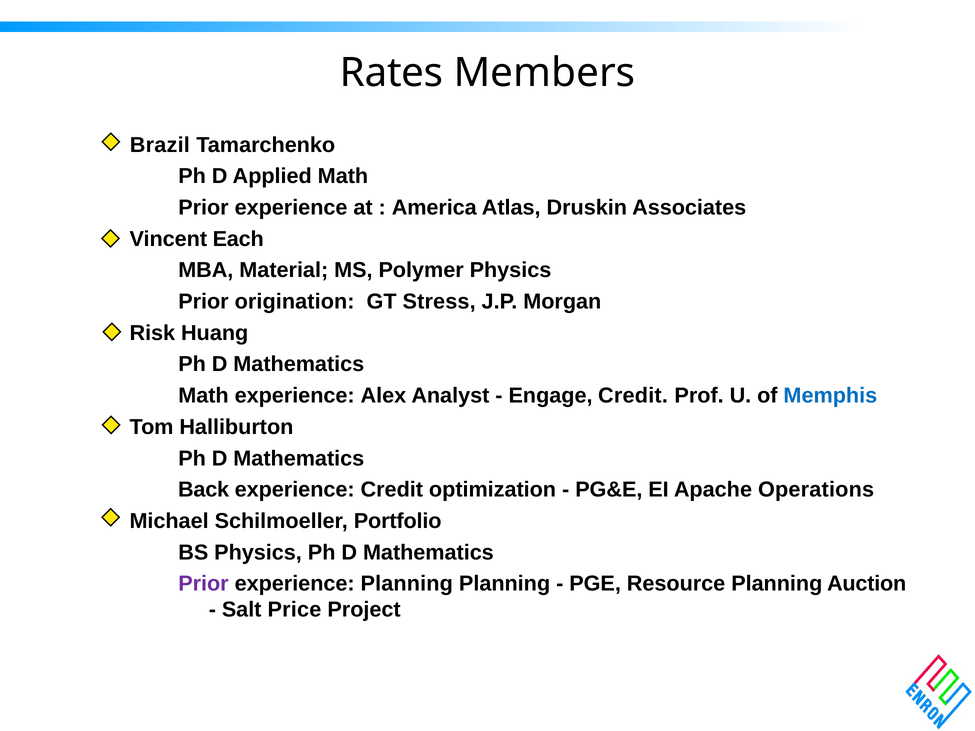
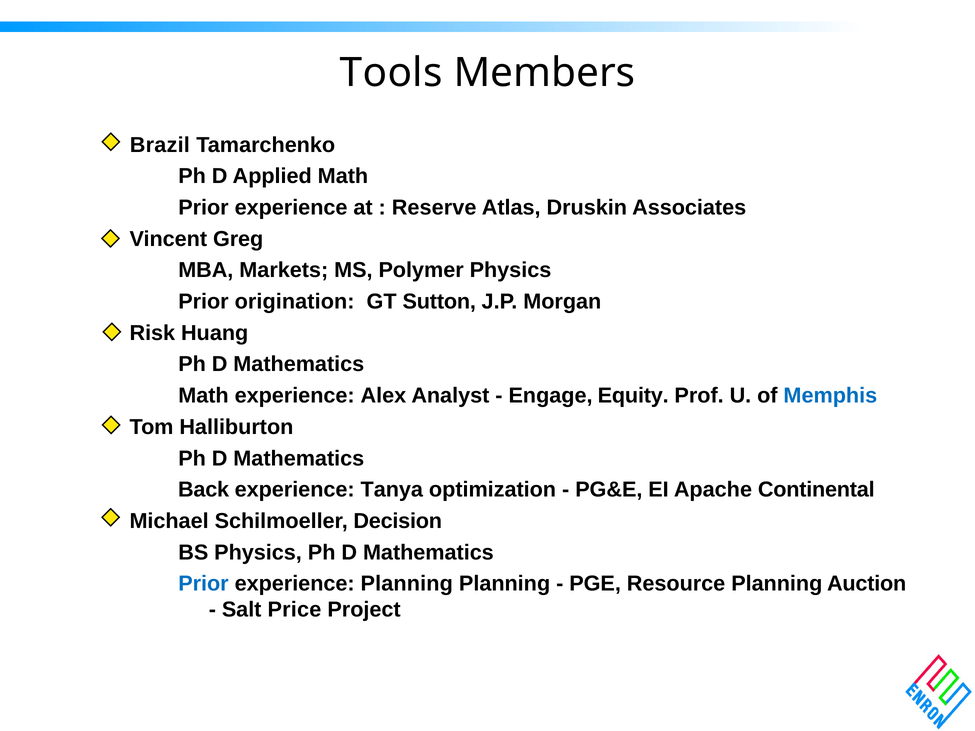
Rates: Rates -> Tools
America: America -> Reserve
Each: Each -> Greg
Material: Material -> Markets
Stress: Stress -> Sutton
Engage Credit: Credit -> Equity
experience Credit: Credit -> Tanya
Operations: Operations -> Continental
Portfolio: Portfolio -> Decision
Prior at (204, 584) colour: purple -> blue
